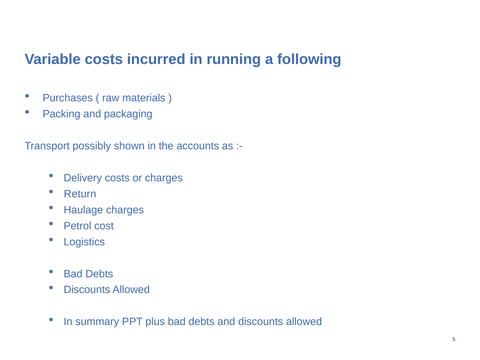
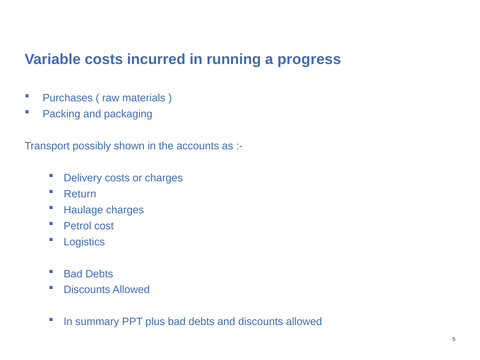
following: following -> progress
